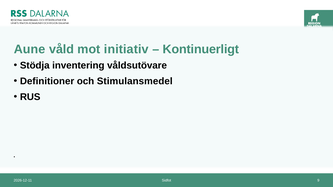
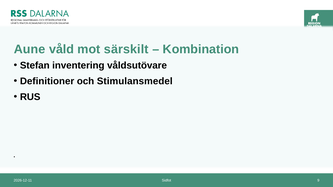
initiativ: initiativ -> särskilt
Kontinuerligt: Kontinuerligt -> Kombination
Stödja: Stödja -> Stefan
